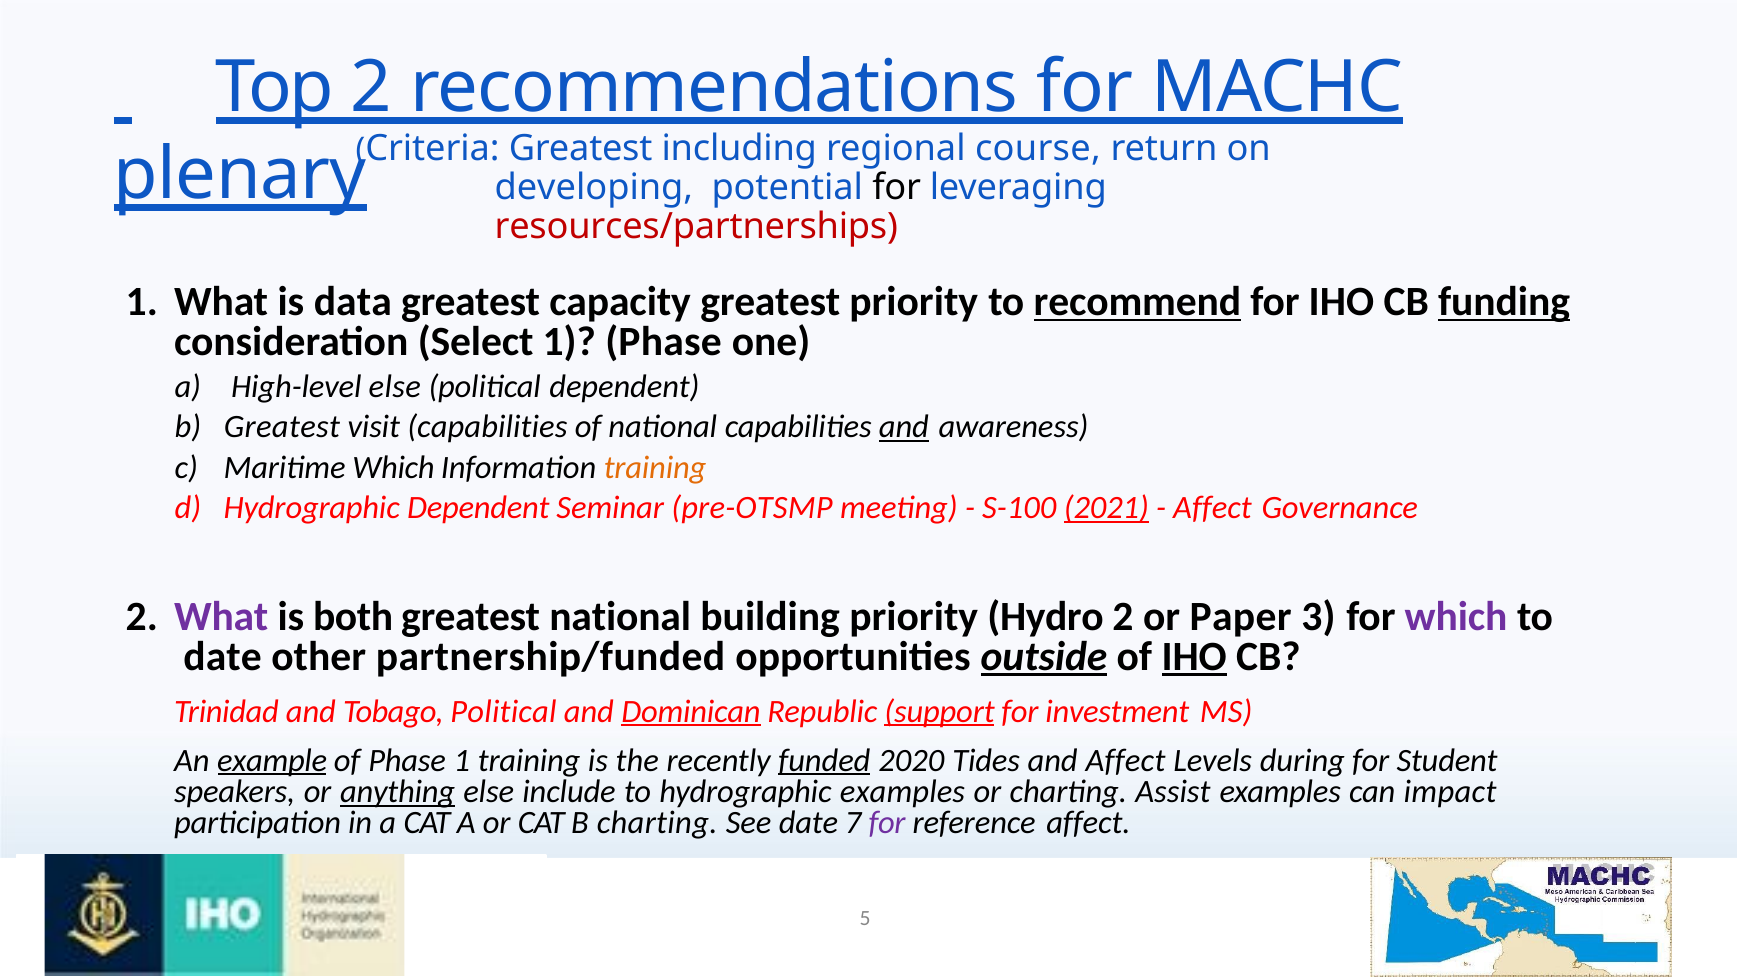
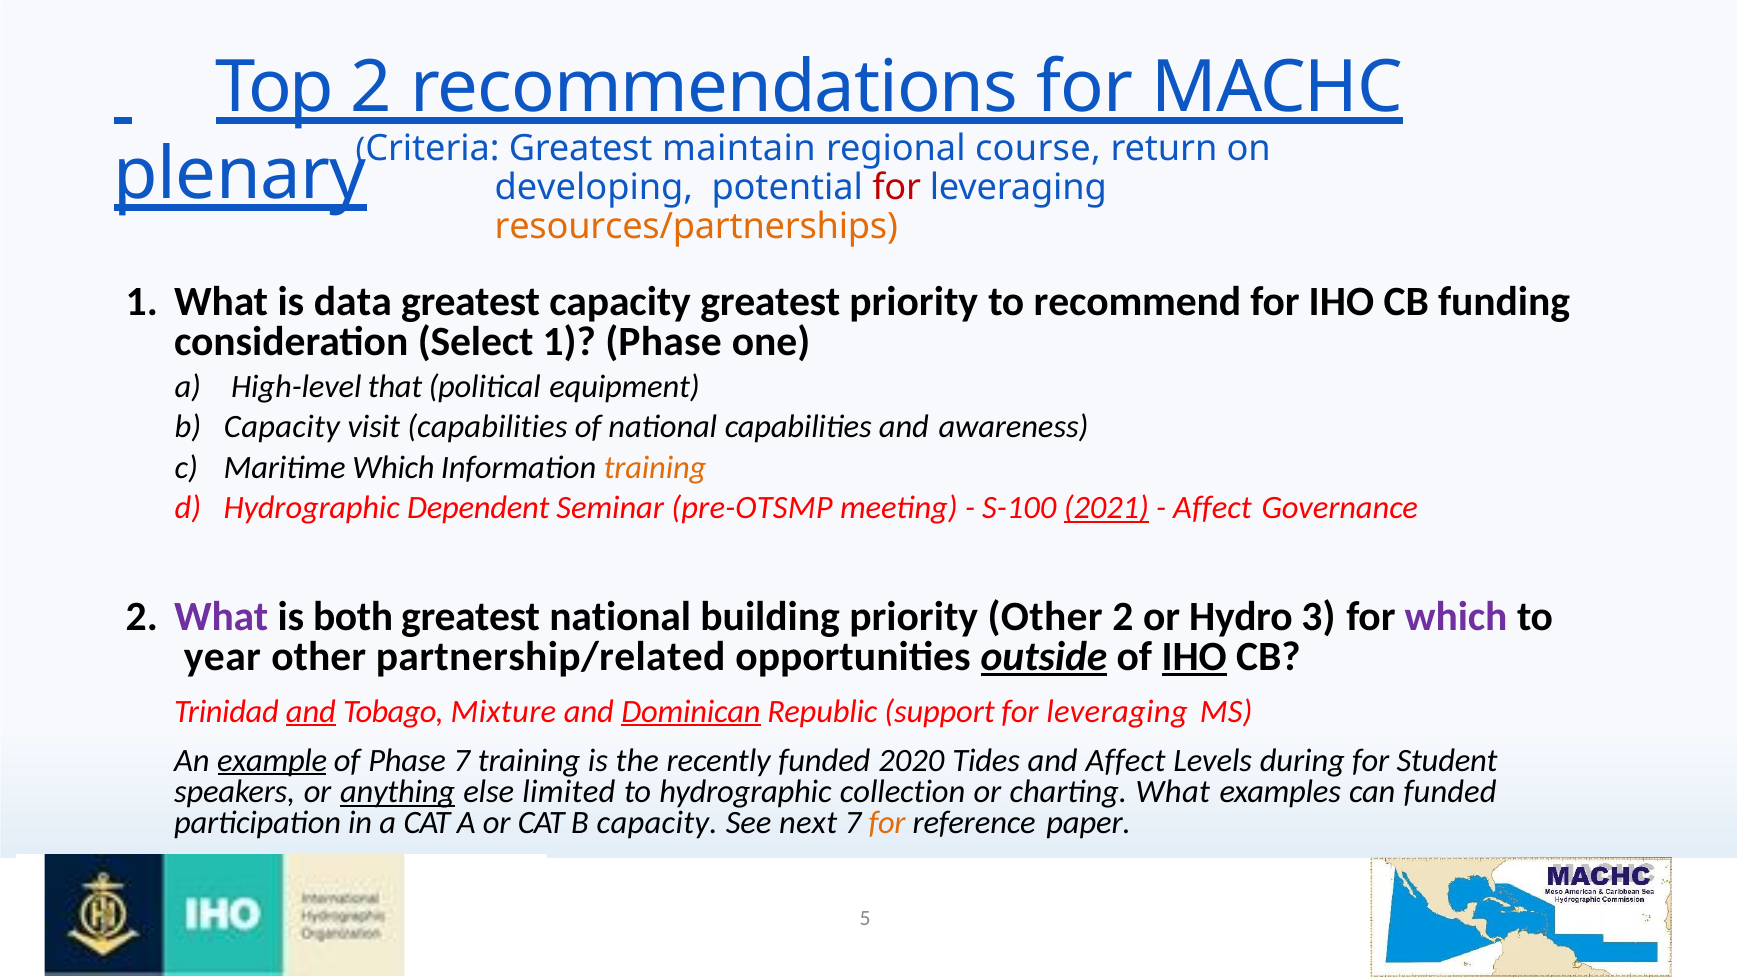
including: including -> maintain
for at (897, 188) colour: black -> red
resources/partnerships colour: red -> orange
recommend underline: present -> none
funding underline: present -> none
High-level else: else -> that
political dependent: dependent -> equipment
Greatest at (282, 427): Greatest -> Capacity
and at (904, 427) underline: present -> none
priority Hydro: Hydro -> Other
Paper: Paper -> Hydro
date at (223, 656): date -> year
partnership/funded: partnership/funded -> partnership/related
and at (311, 711) underline: none -> present
Tobago Political: Political -> Mixture
support underline: present -> none
investment at (1117, 711): investment -> leveraging
Phase 1: 1 -> 7
funded at (824, 760) underline: present -> none
include: include -> limited
hydrographic examples: examples -> collection
charting Assist: Assist -> What
can impact: impact -> funded
CAT B charting: charting -> capacity
See date: date -> next
for at (887, 823) colour: purple -> orange
reference affect: affect -> paper
